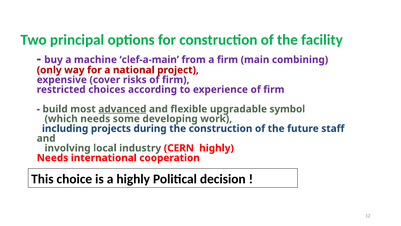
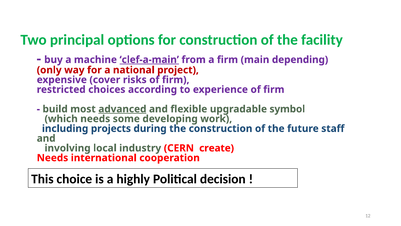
clef-a-main underline: none -> present
combining: combining -> depending
CERN highly: highly -> create
